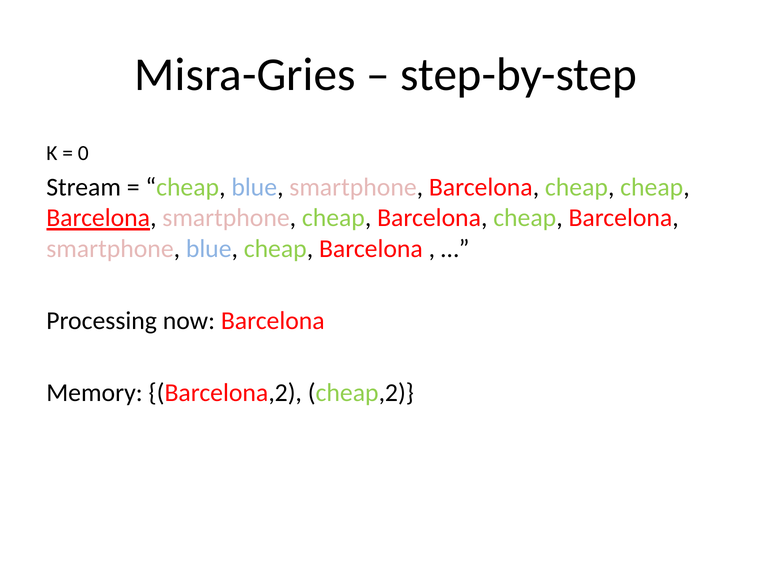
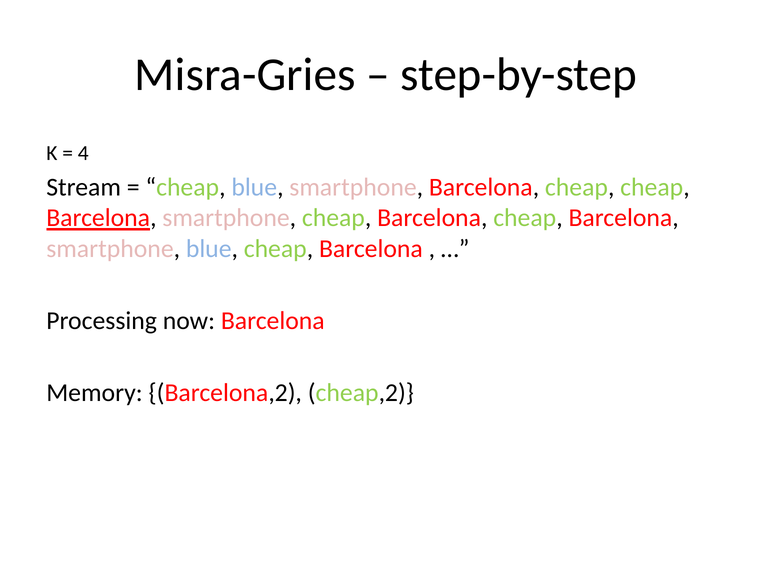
0: 0 -> 4
